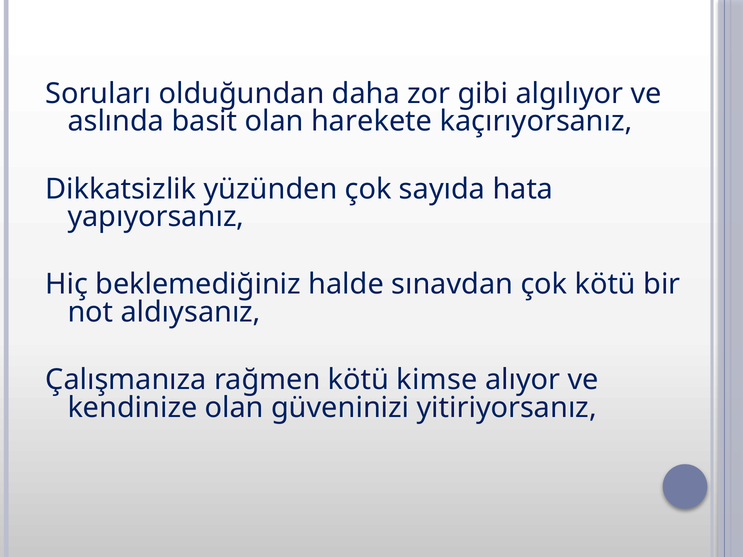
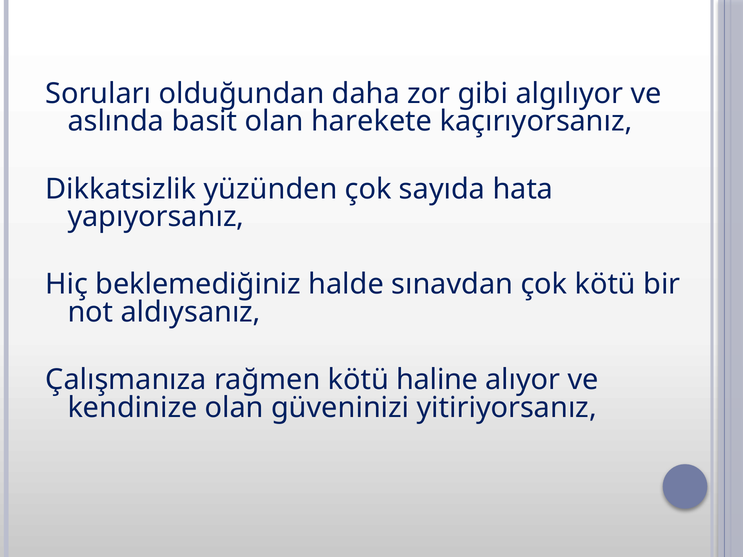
kimse: kimse -> haline
